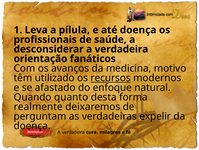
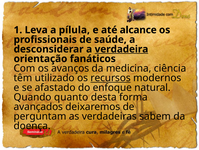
até doença: doença -> alcance
verdadeira underline: none -> present
motivo: motivo -> ciência
realmente: realmente -> avançados
expelir: expelir -> sabem
